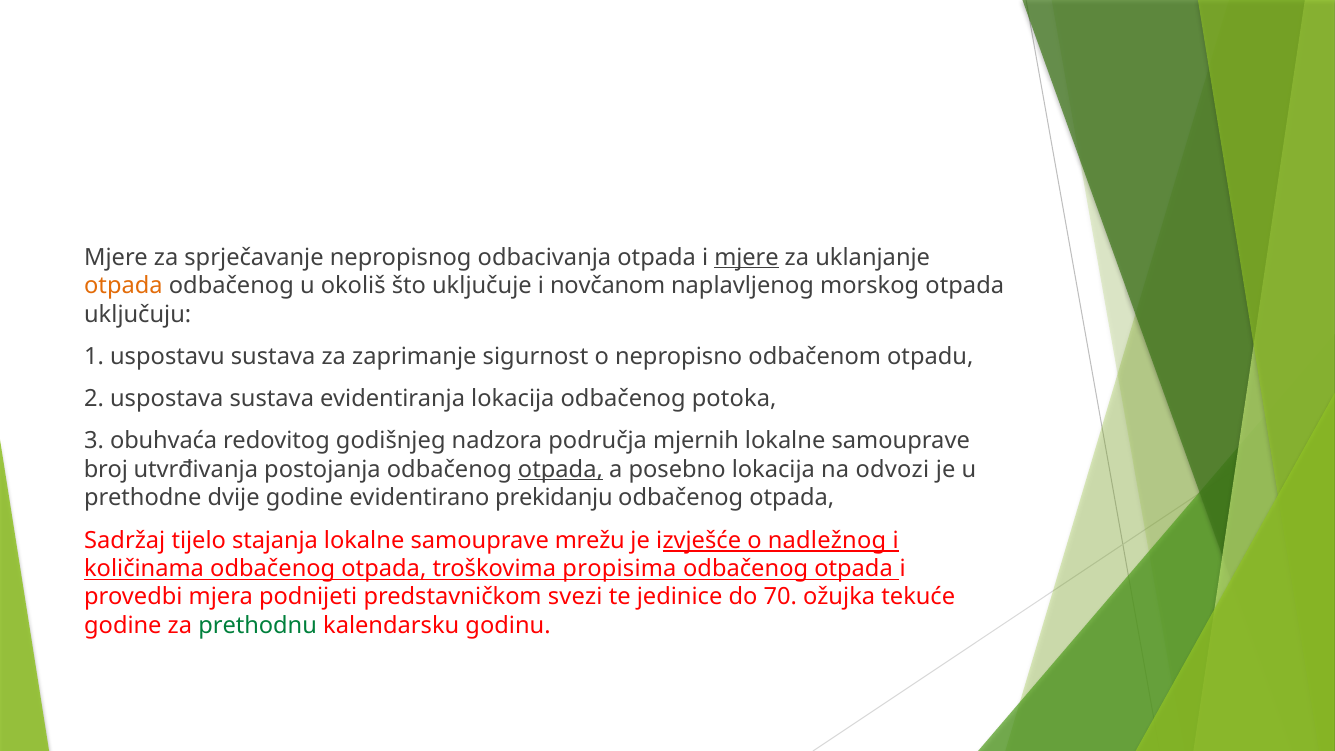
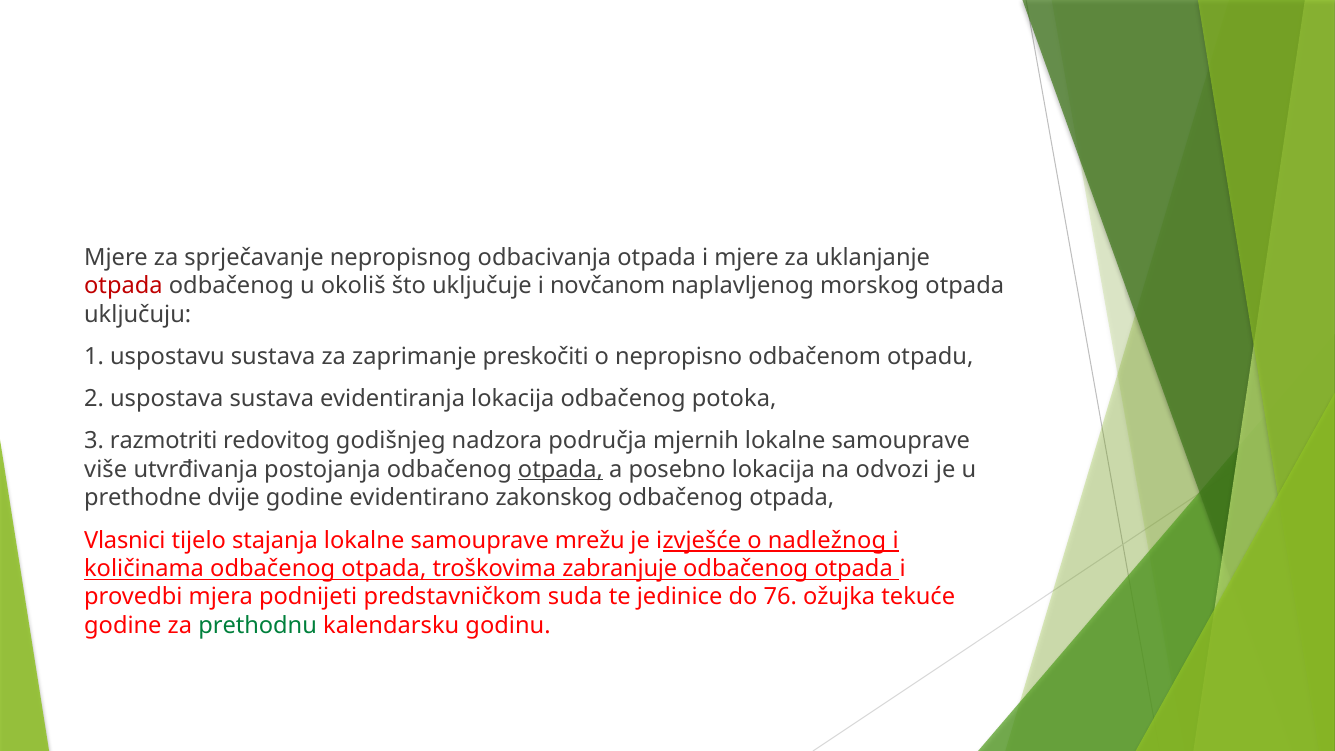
mjere at (746, 257) underline: present -> none
otpada at (123, 286) colour: orange -> red
sigurnost: sigurnost -> preskočiti
obuhvaća: obuhvaća -> razmotriti
broj: broj -> više
prekidanju: prekidanju -> zakonskog
Sadržaj: Sadržaj -> Vlasnici
propisima: propisima -> zabranjuje
svezi: svezi -> suda
70: 70 -> 76
